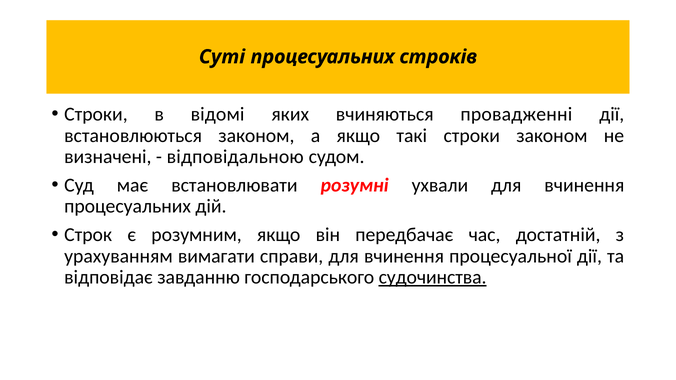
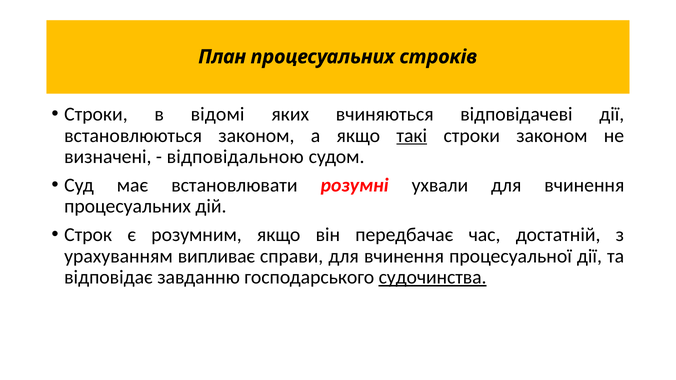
Суті: Суті -> План
провадженні: провадженні -> відповідачеві
такі underline: none -> present
вимагати: вимагати -> випливає
